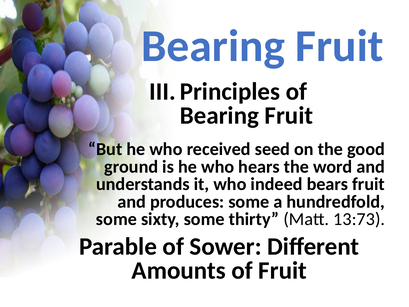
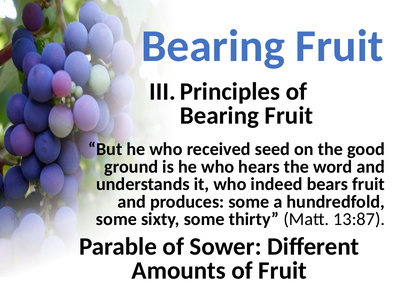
13:73: 13:73 -> 13:87
